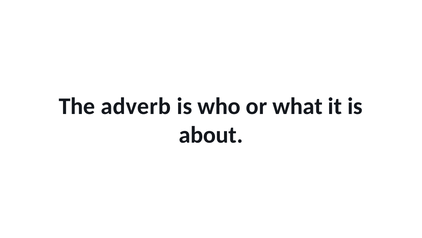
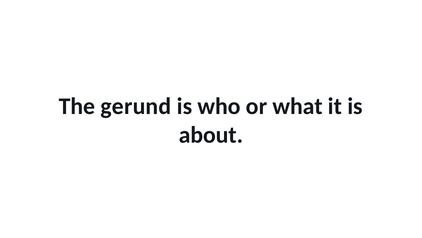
adverb: adverb -> gerund
